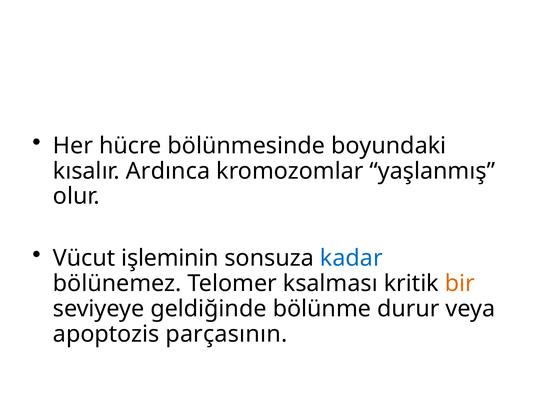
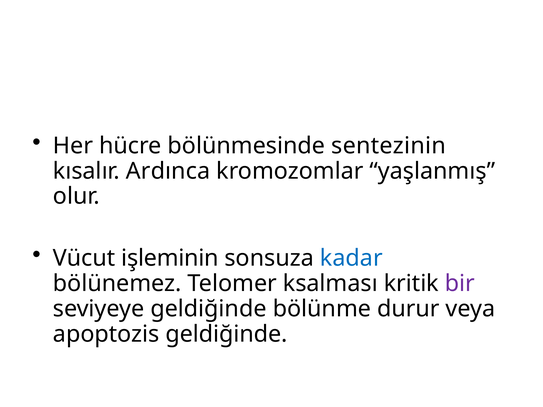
boyundaki: boyundaki -> sentezinin
bir colour: orange -> purple
apoptozis parçasının: parçasının -> geldiğinde
